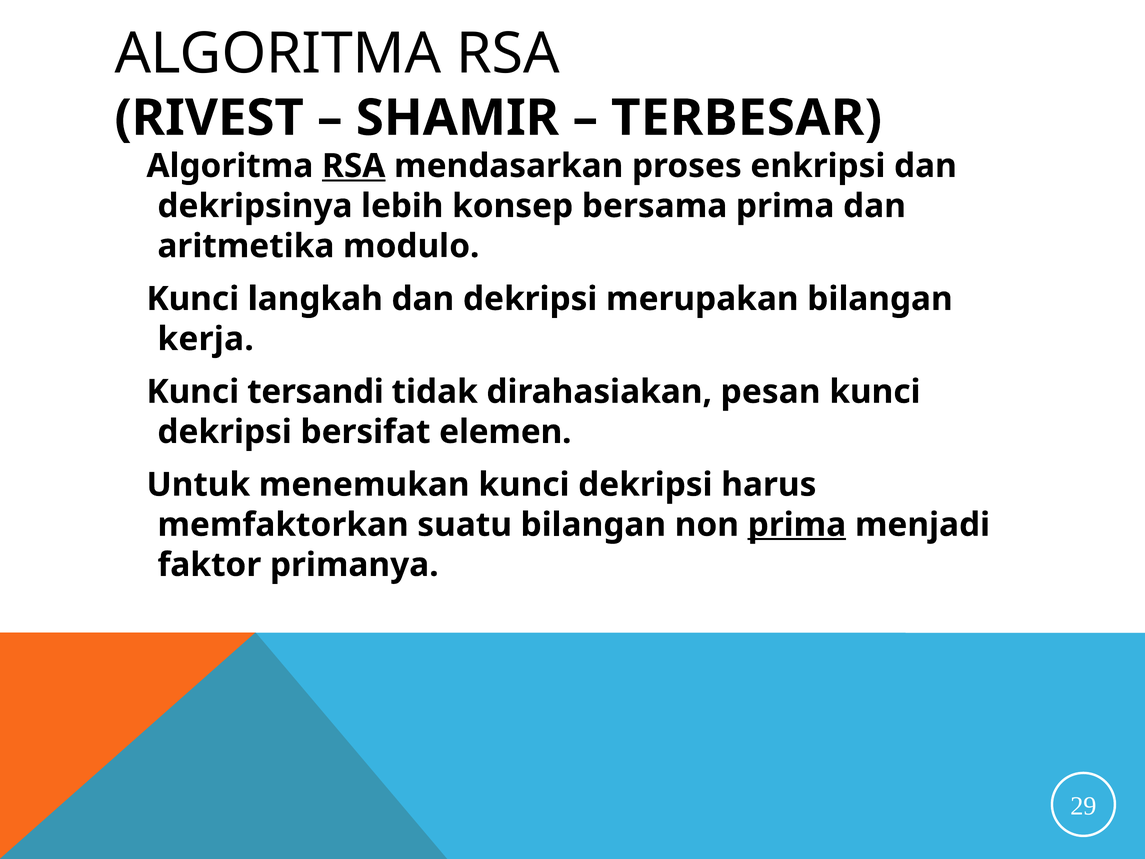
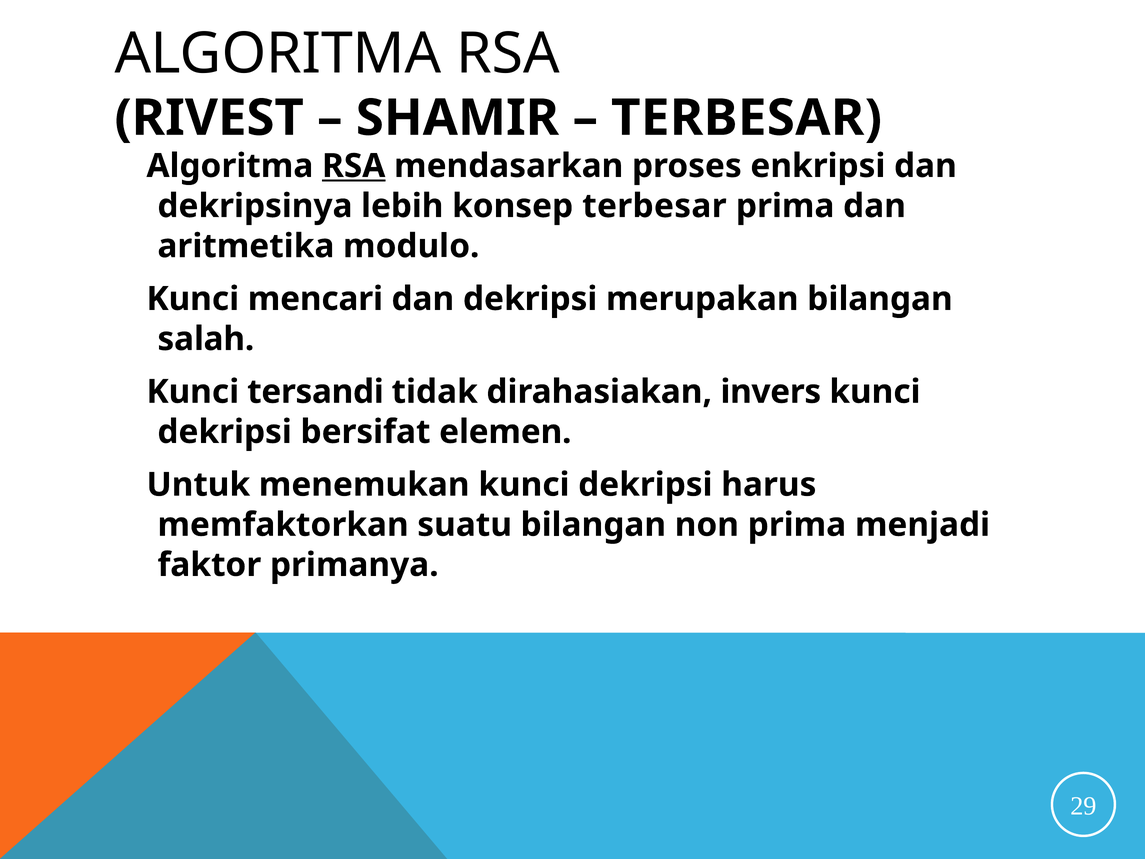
konsep bersama: bersama -> terbesar
langkah: langkah -> mencari
kerja: kerja -> salah
pesan: pesan -> invers
prima at (797, 525) underline: present -> none
